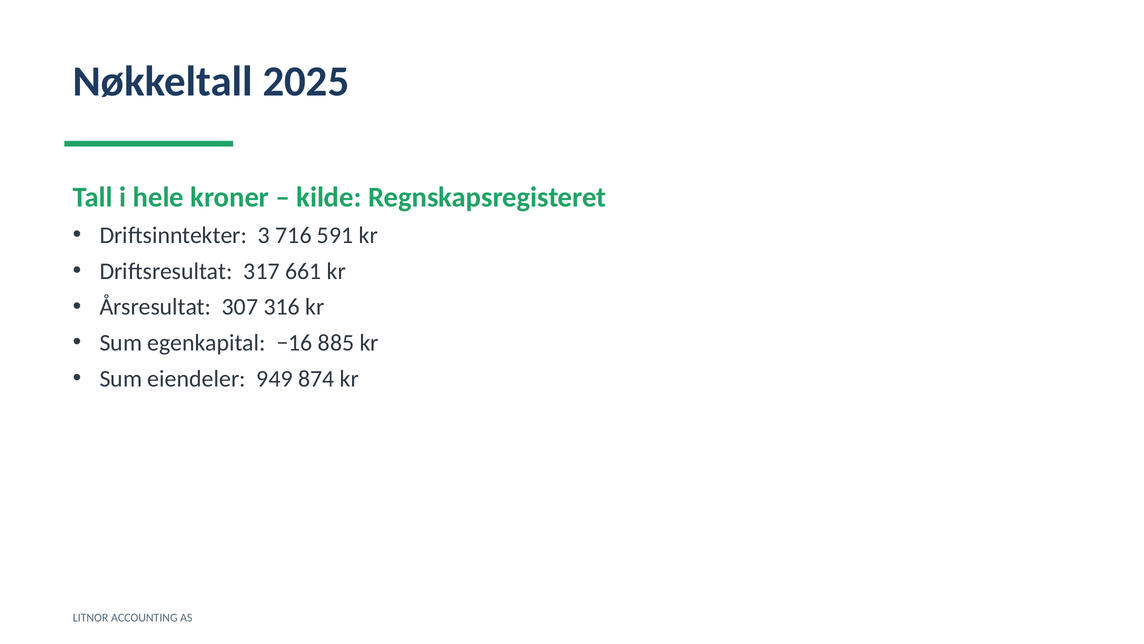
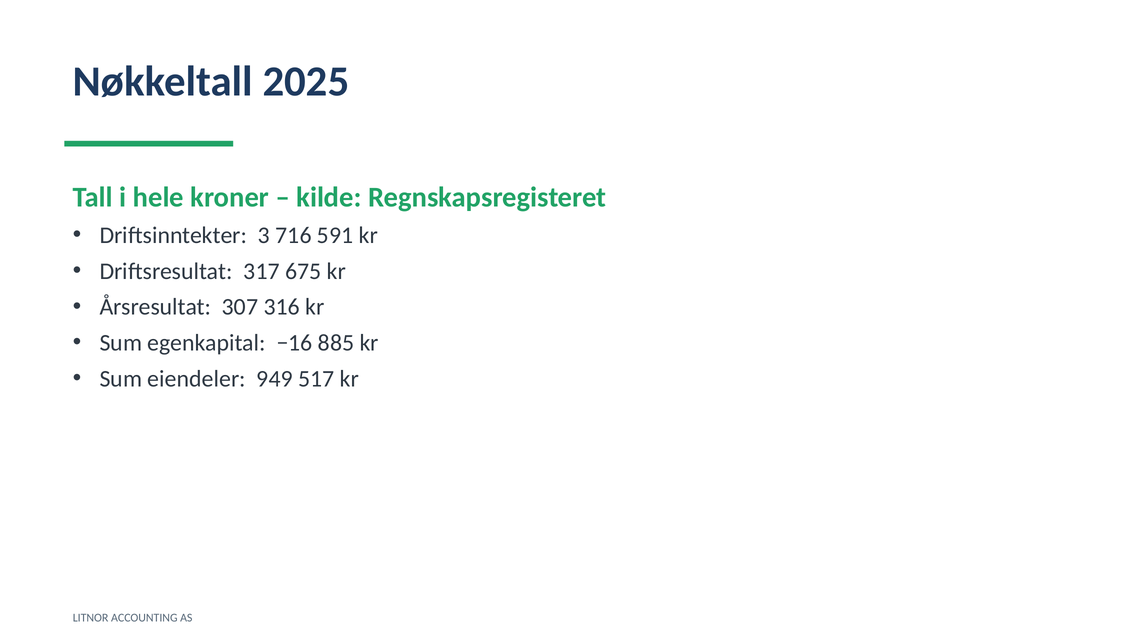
661: 661 -> 675
874: 874 -> 517
